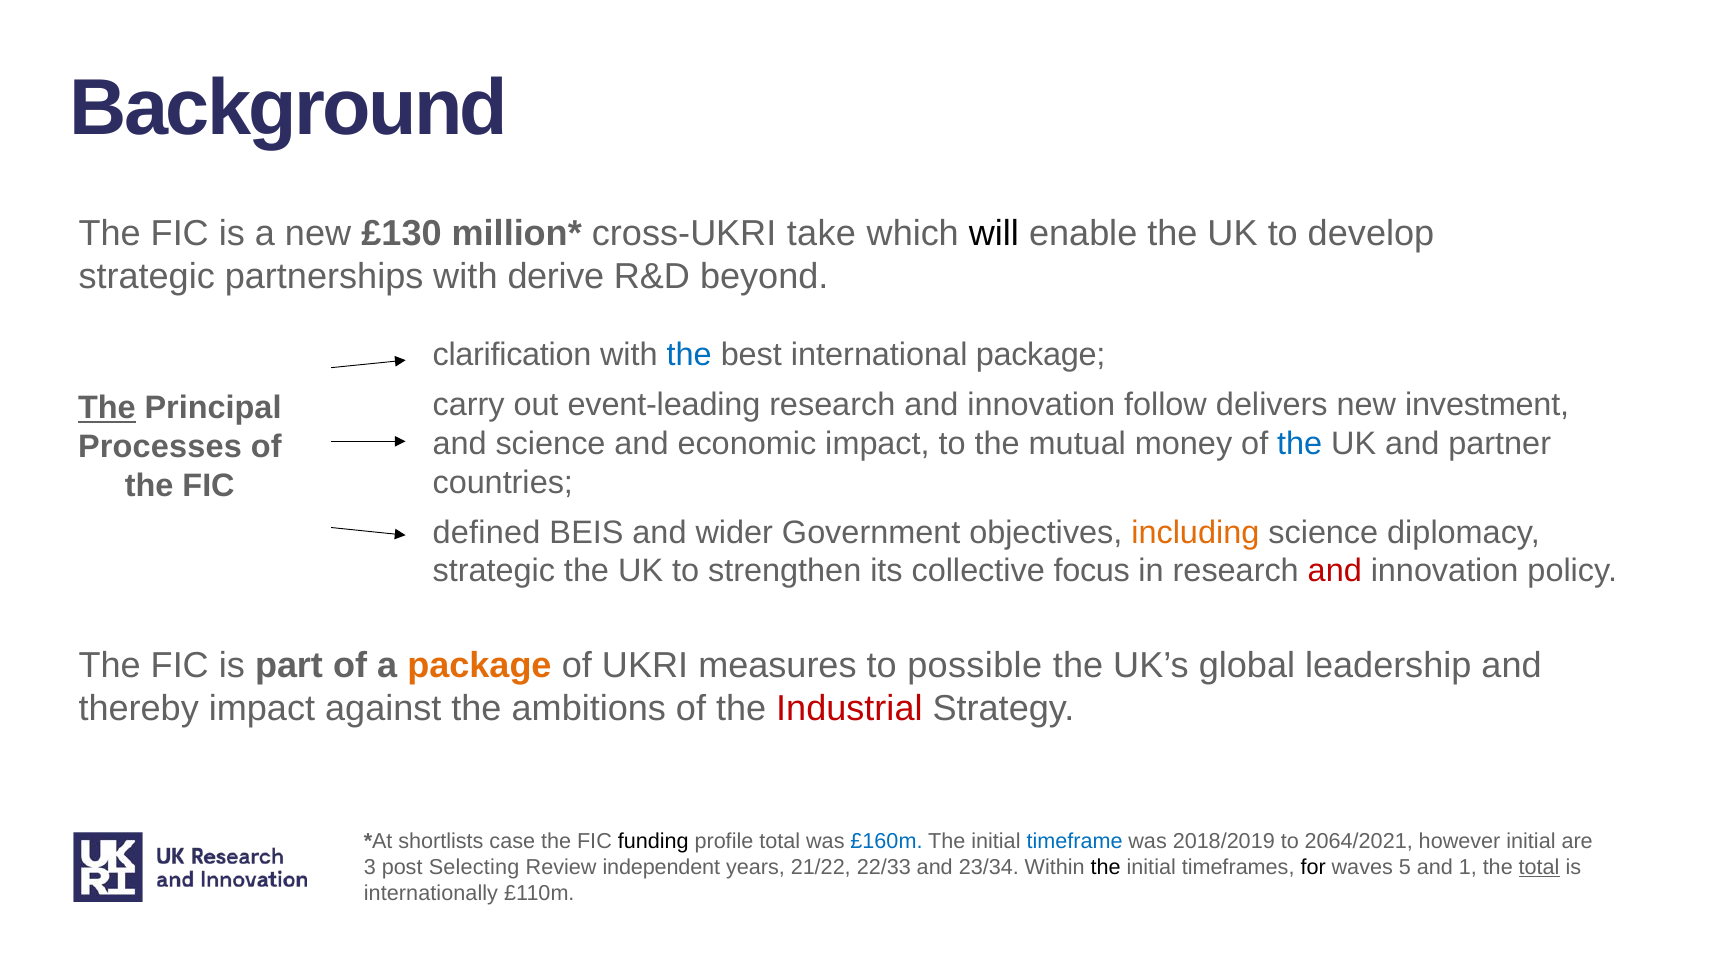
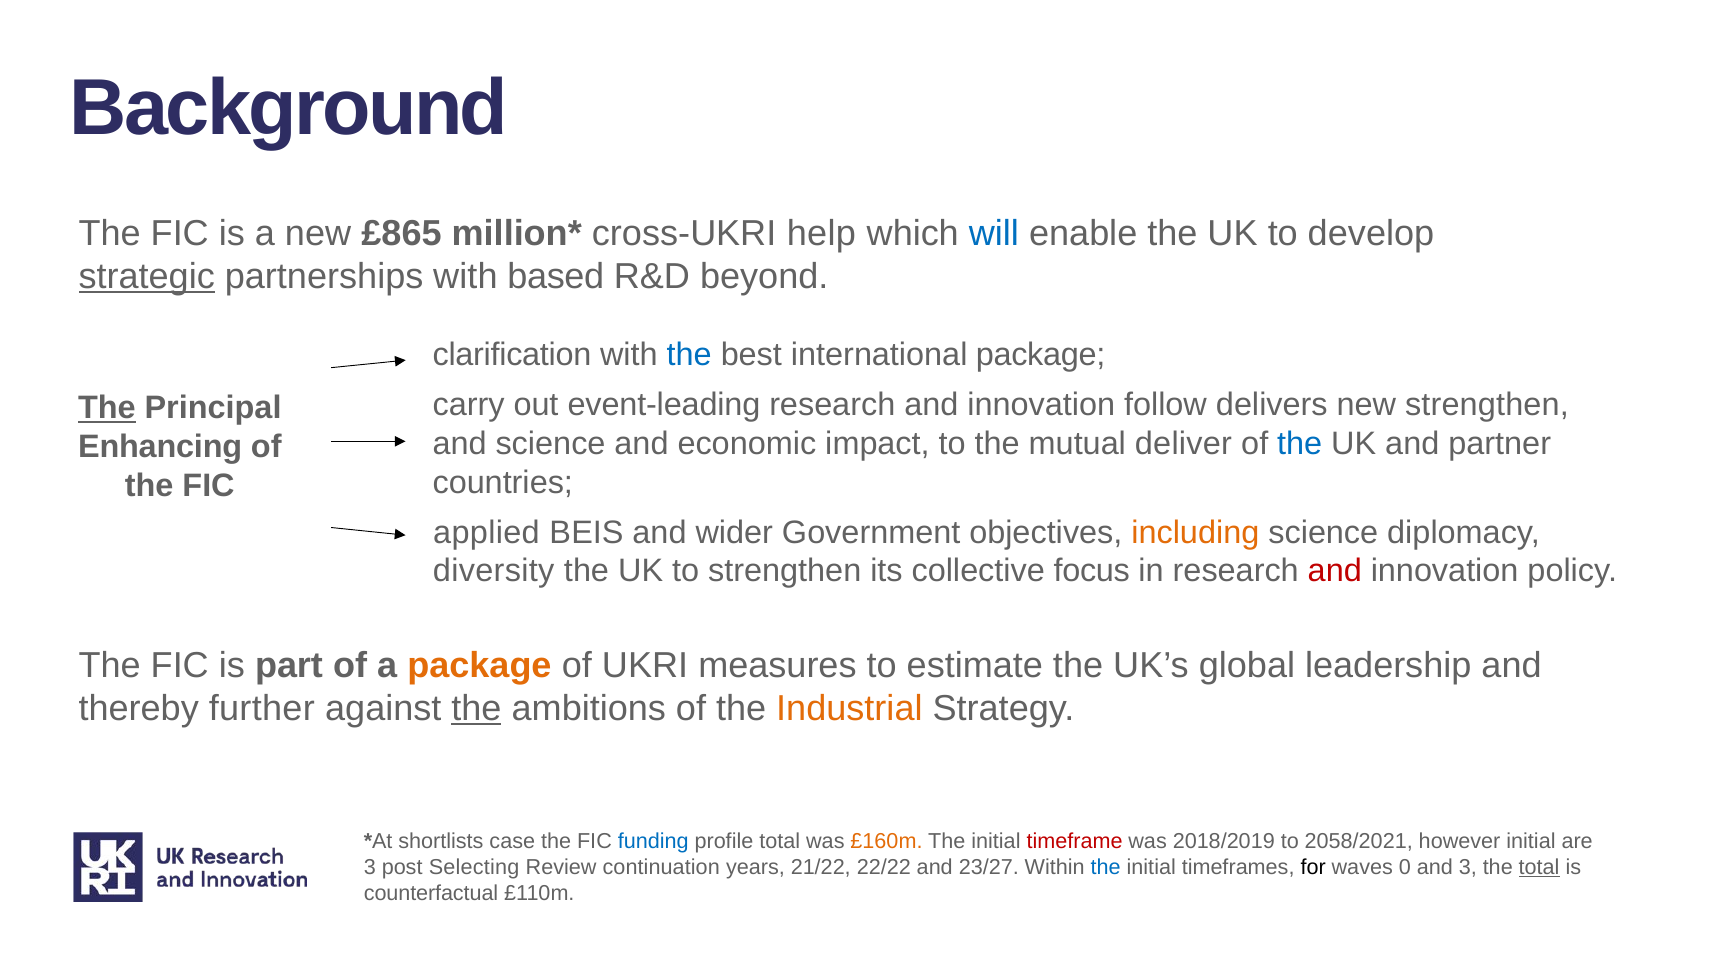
£130: £130 -> £865
take: take -> help
will colour: black -> blue
strategic at (147, 276) underline: none -> present
derive: derive -> based
new investment: investment -> strengthen
money: money -> deliver
Processes: Processes -> Enhancing
defined: defined -> applied
strategic at (494, 571): strategic -> diversity
possible: possible -> estimate
thereby impact: impact -> further
the at (476, 709) underline: none -> present
Industrial colour: red -> orange
funding colour: black -> blue
£160m colour: blue -> orange
timeframe colour: blue -> red
2064/2021: 2064/2021 -> 2058/2021
independent: independent -> continuation
22/33: 22/33 -> 22/22
23/34: 23/34 -> 23/27
the at (1106, 867) colour: black -> blue
5: 5 -> 0
and 1: 1 -> 3
internationally: internationally -> counterfactual
